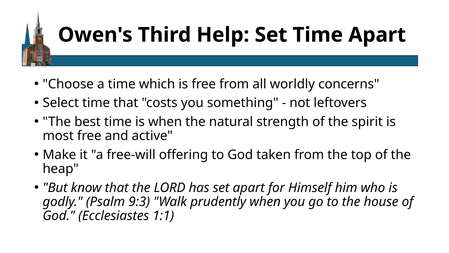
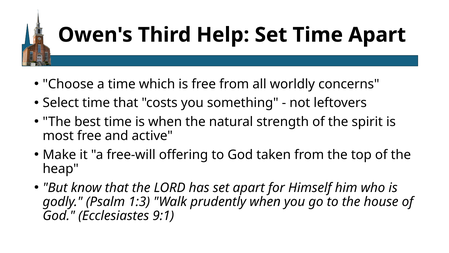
9:3: 9:3 -> 1:3
1:1: 1:1 -> 9:1
